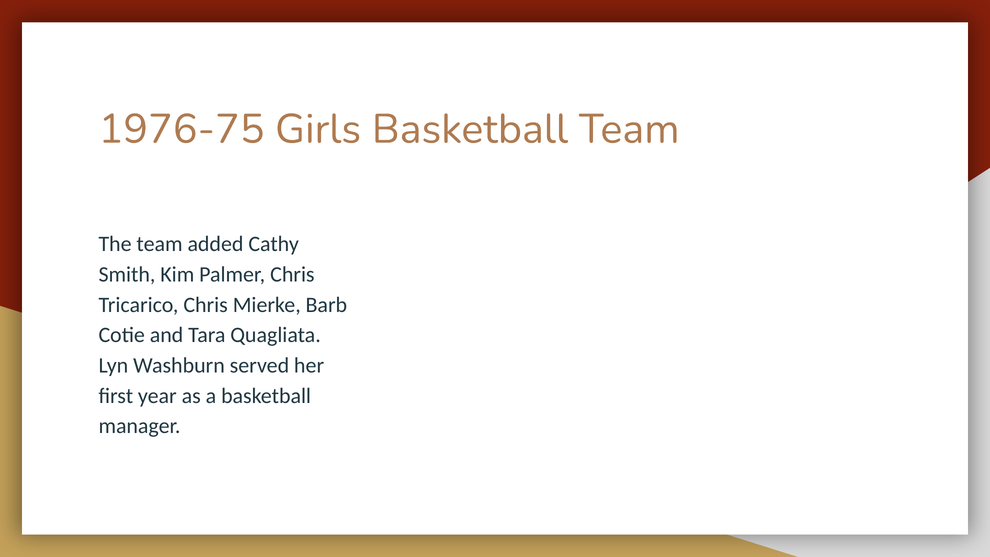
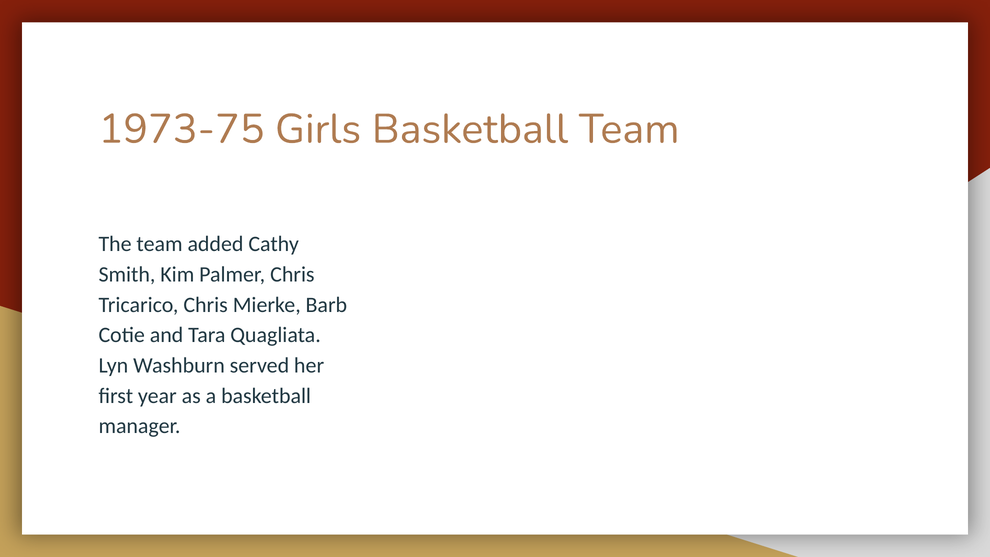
1976-75: 1976-75 -> 1973-75
